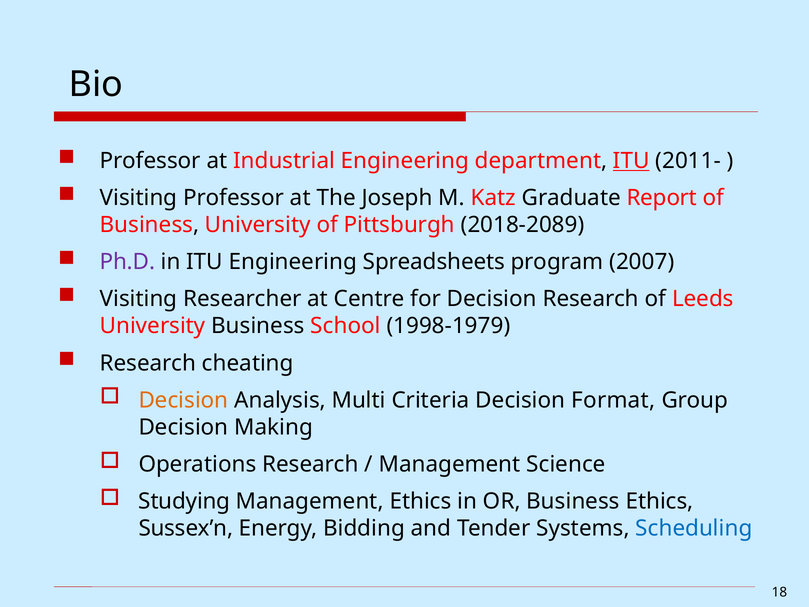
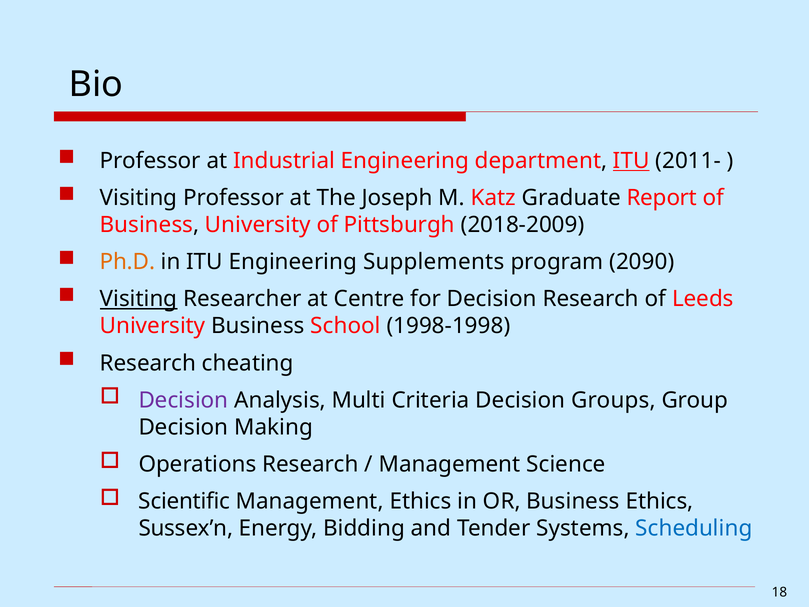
2018-2089: 2018-2089 -> 2018-2009
Ph.D colour: purple -> orange
Spreadsheets: Spreadsheets -> Supplements
2007: 2007 -> 2090
Visiting at (139, 299) underline: none -> present
1998-1979: 1998-1979 -> 1998-1998
Decision at (183, 400) colour: orange -> purple
Format: Format -> Groups
Studying: Studying -> Scientific
